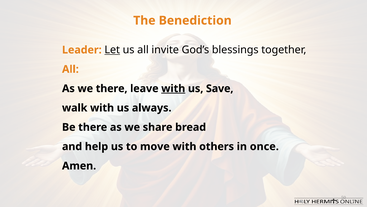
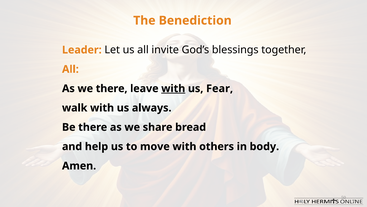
Let underline: present -> none
Save: Save -> Fear
once: once -> body
